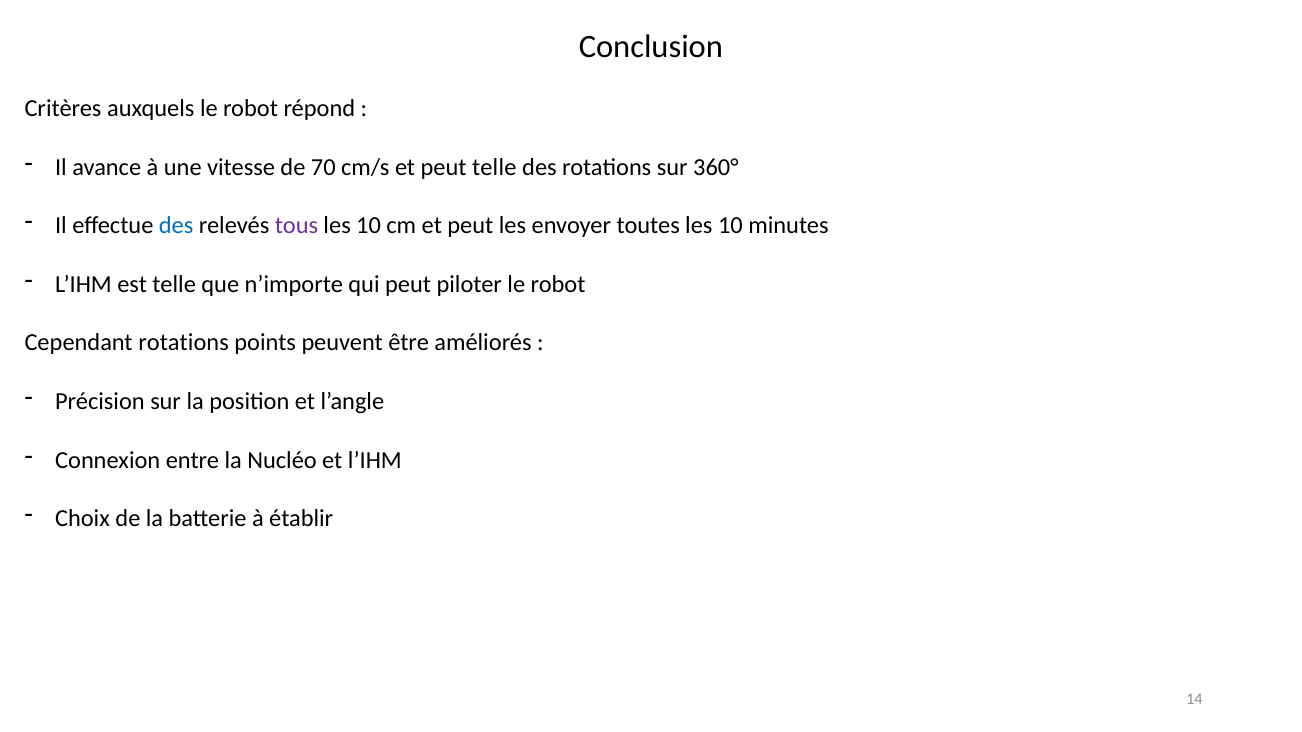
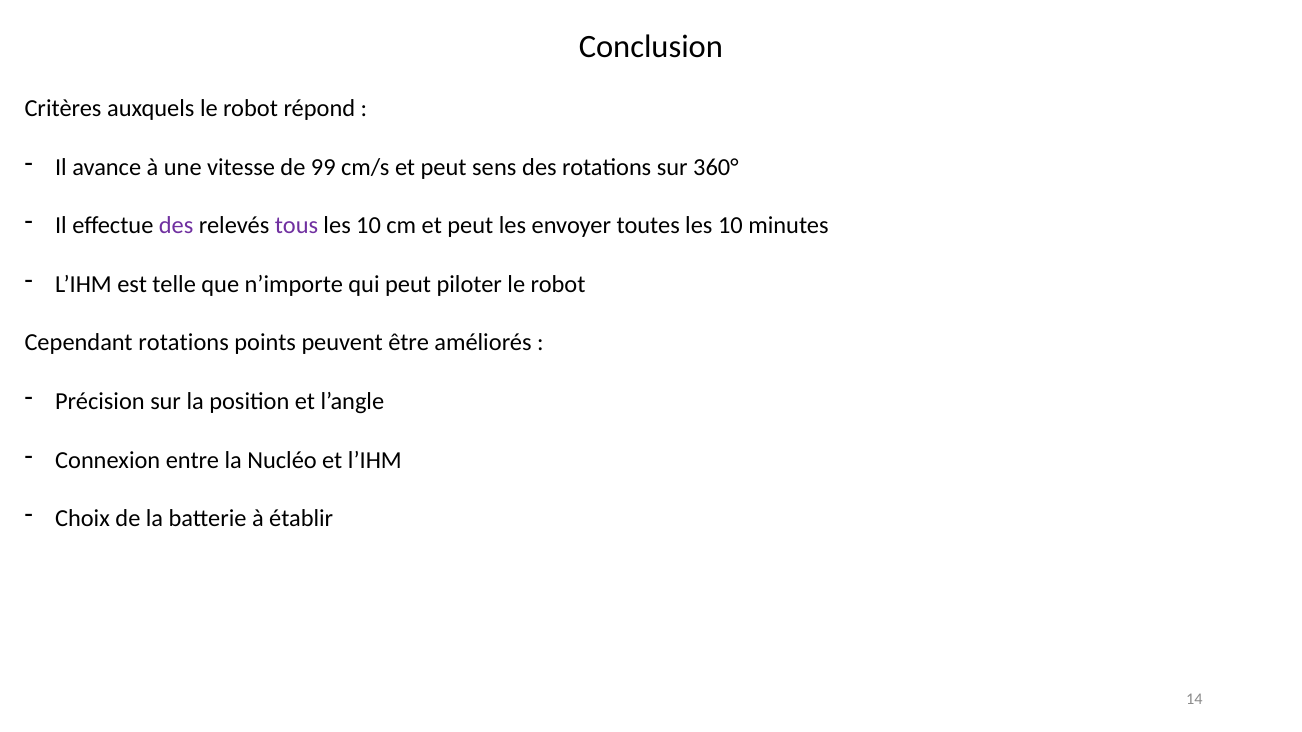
70: 70 -> 99
peut telle: telle -> sens
des at (176, 226) colour: blue -> purple
